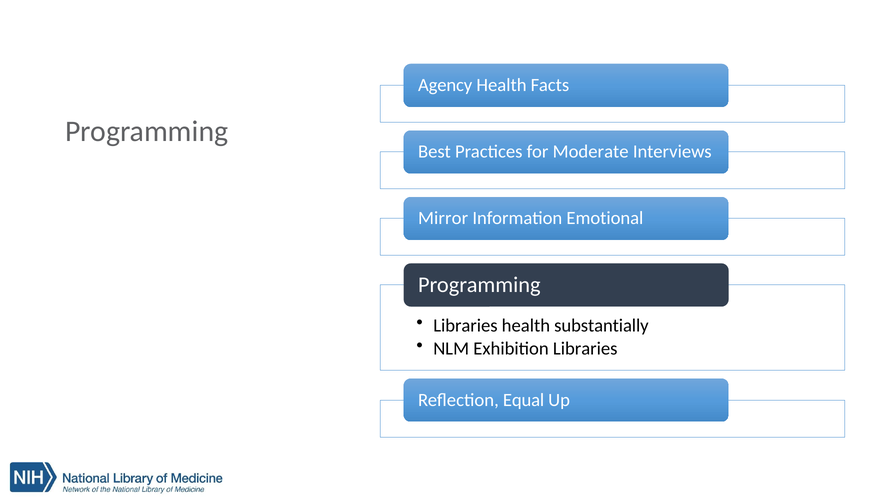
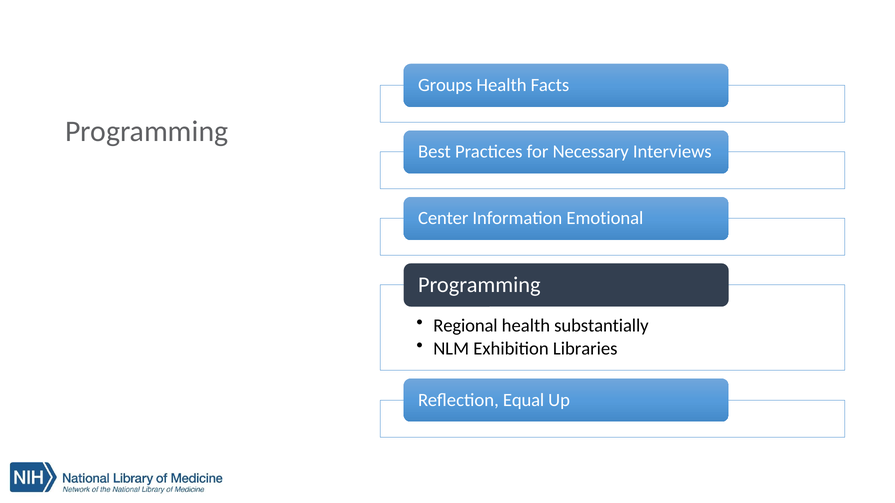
Agency: Agency -> Groups
Moderate: Moderate -> Necessary
Mirror: Mirror -> Center
Libraries at (465, 326): Libraries -> Regional
